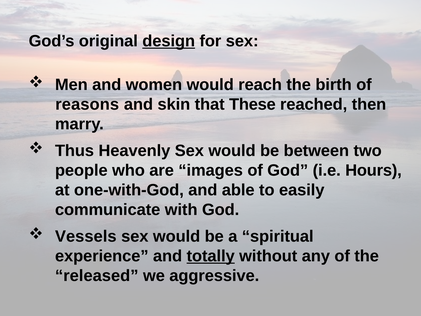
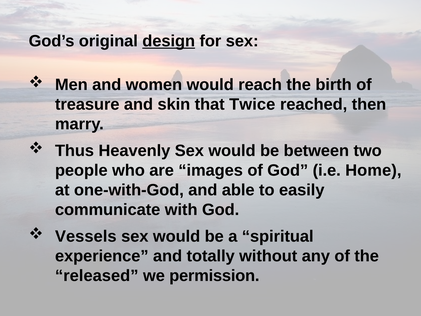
reasons: reasons -> treasure
These: These -> Twice
Hours: Hours -> Home
totally underline: present -> none
aggressive: aggressive -> permission
